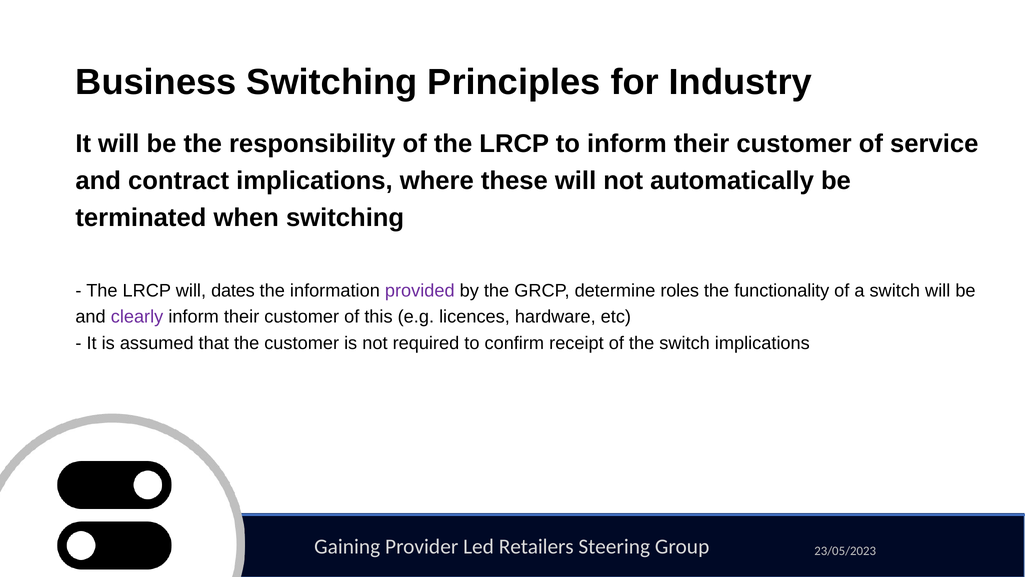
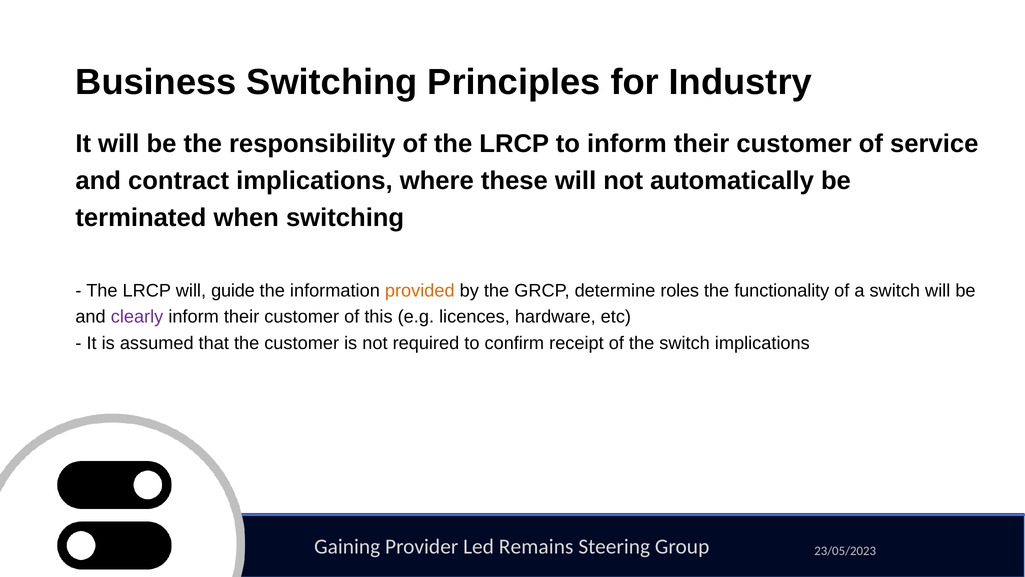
dates: dates -> guide
provided colour: purple -> orange
Retailers: Retailers -> Remains
